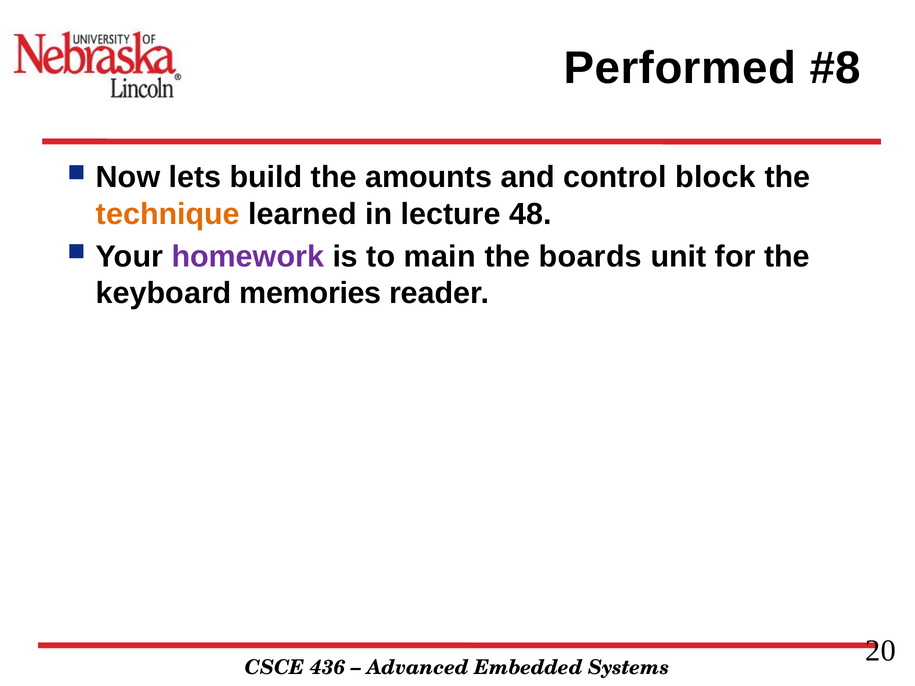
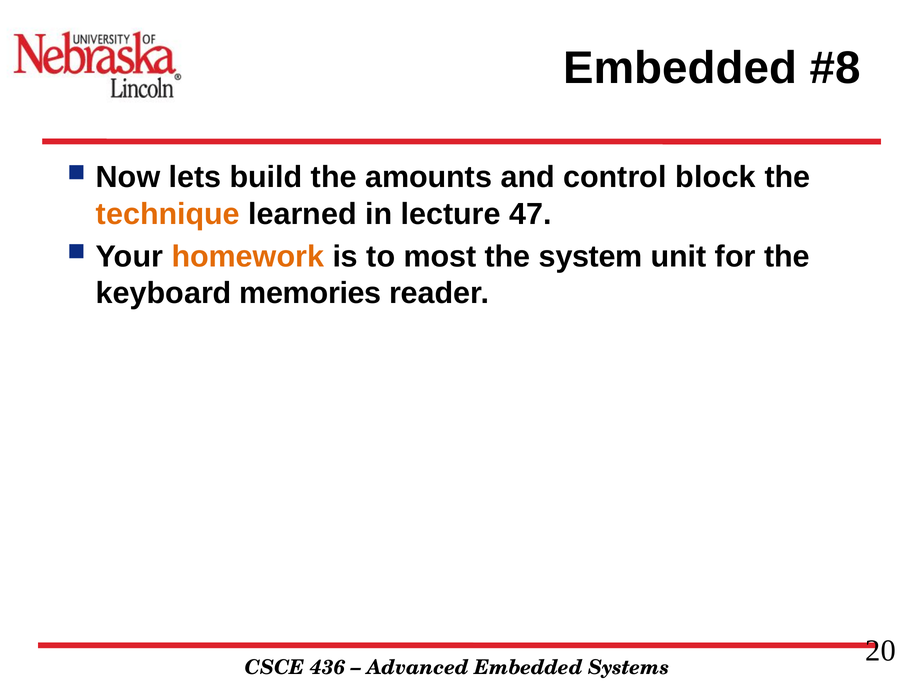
Performed at (680, 68): Performed -> Embedded
48: 48 -> 47
homework colour: purple -> orange
main: main -> most
boards: boards -> system
